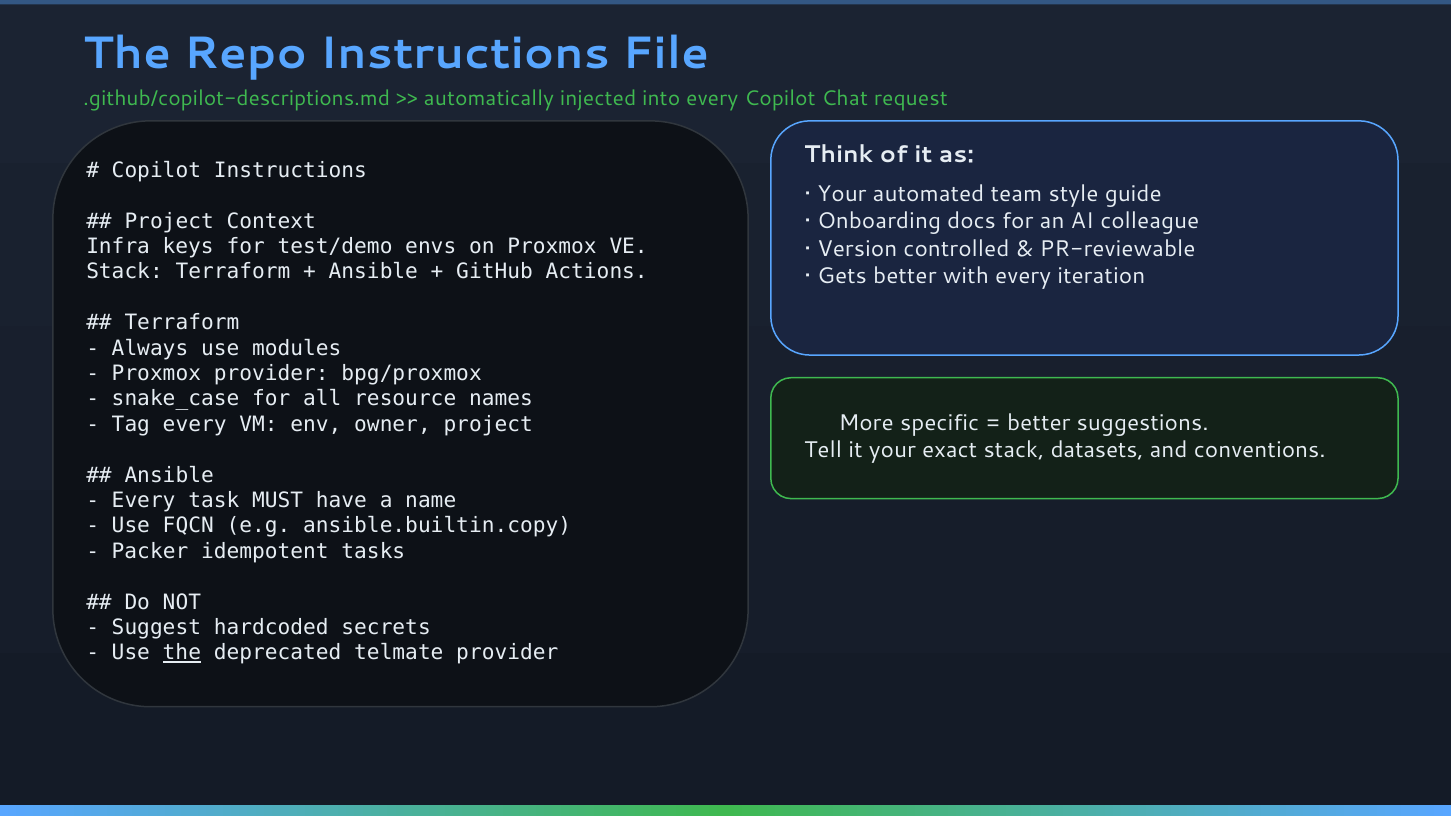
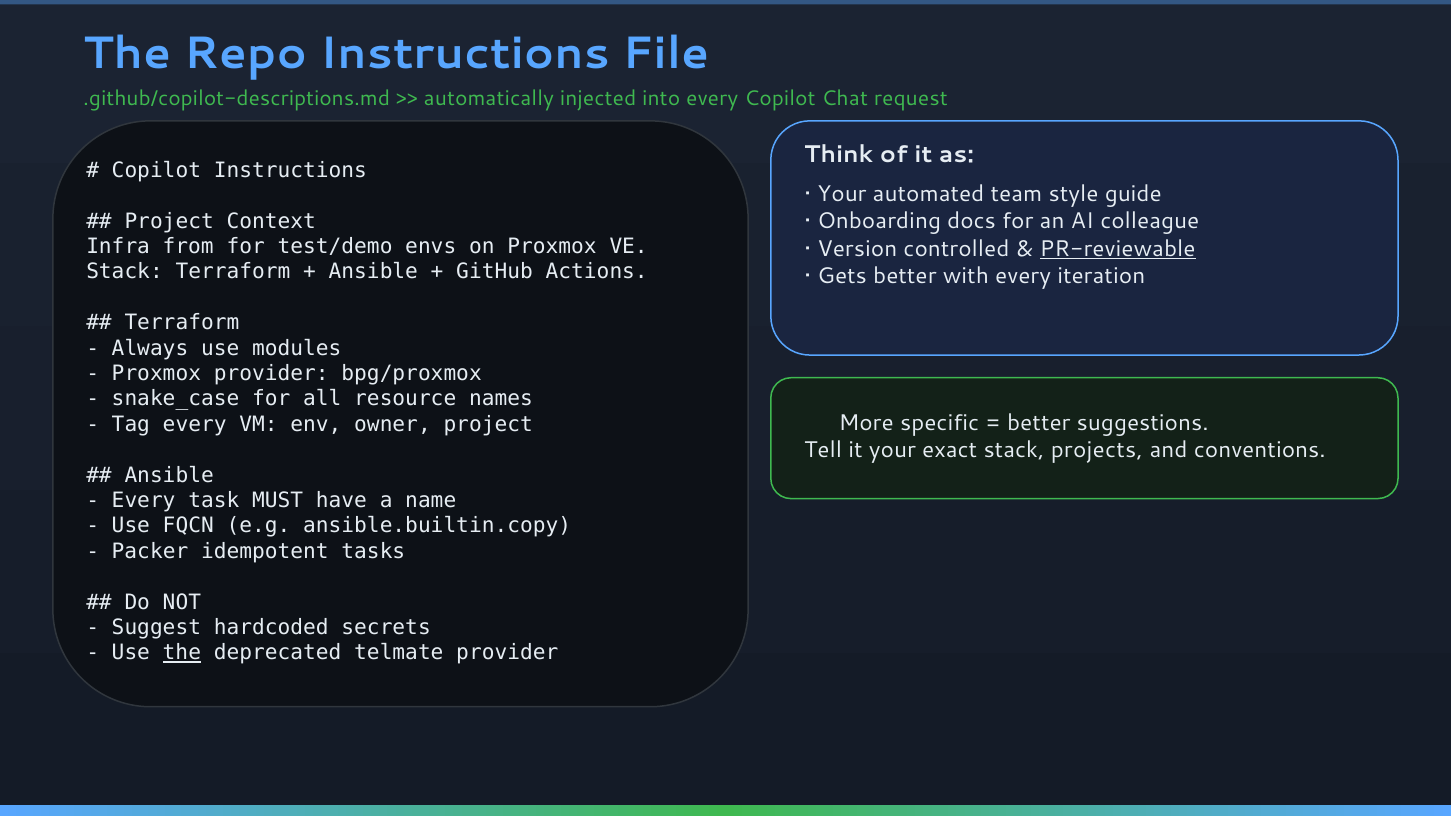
keys: keys -> from
PR-reviewable underline: none -> present
datasets: datasets -> projects
